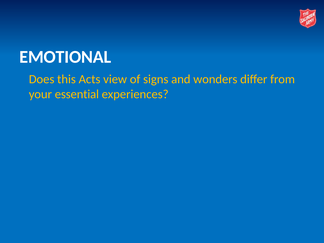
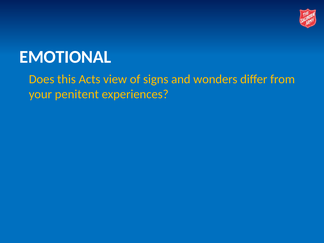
essential: essential -> penitent
